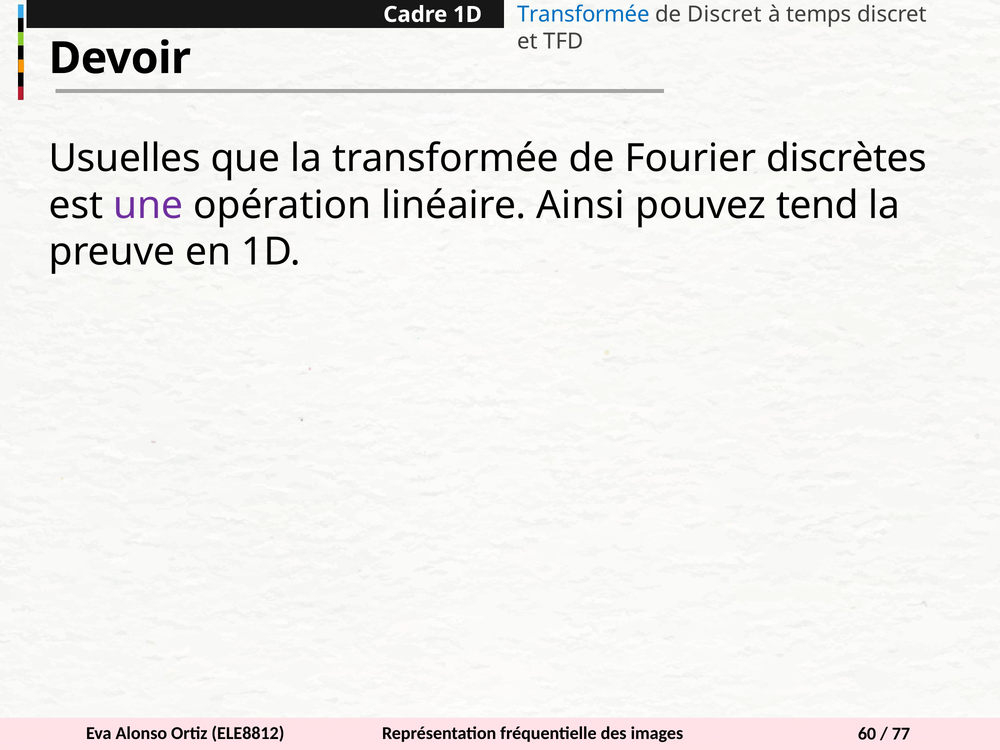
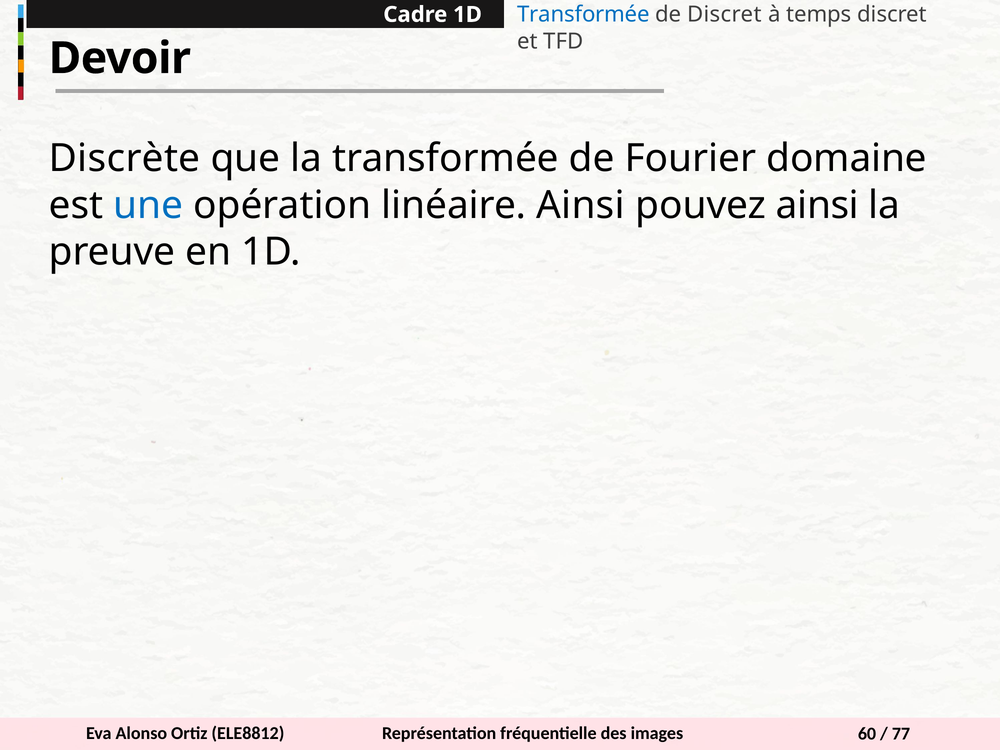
Usuelles: Usuelles -> Discrète
discrètes: discrètes -> domaine
une colour: purple -> blue
pouvez tend: tend -> ainsi
